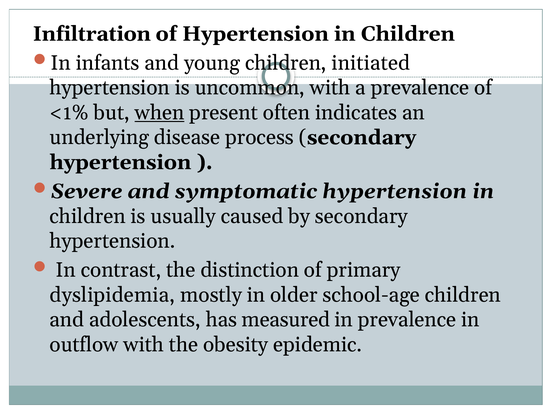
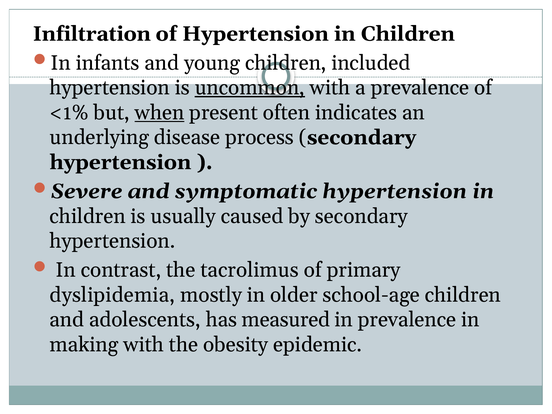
initiated: initiated -> included
uncommon underline: none -> present
distinction: distinction -> tacrolimus
outflow: outflow -> making
